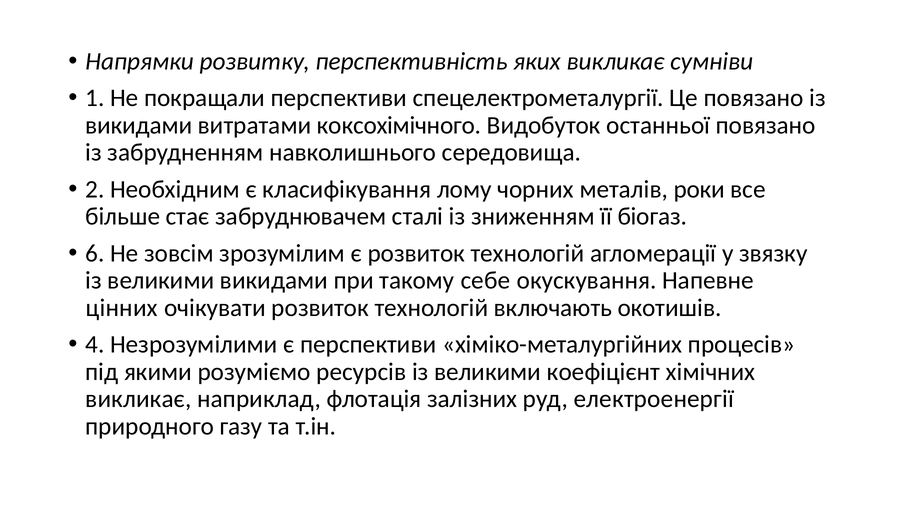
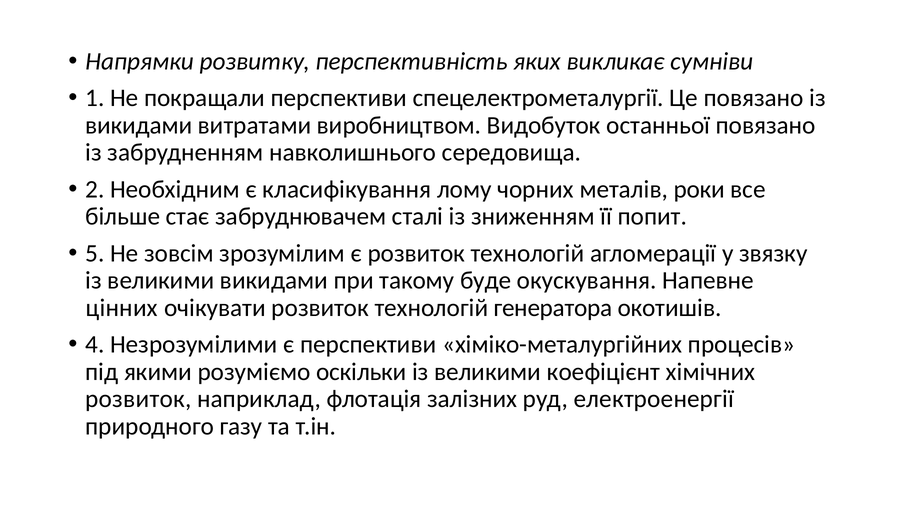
коксохімічного: коксохімічного -> виробництвом
біогаз: біогаз -> попит
6: 6 -> 5
себе: себе -> буде
включають: включають -> генератора
ресурсів: ресурсів -> оскільки
викликає at (138, 399): викликає -> розвиток
